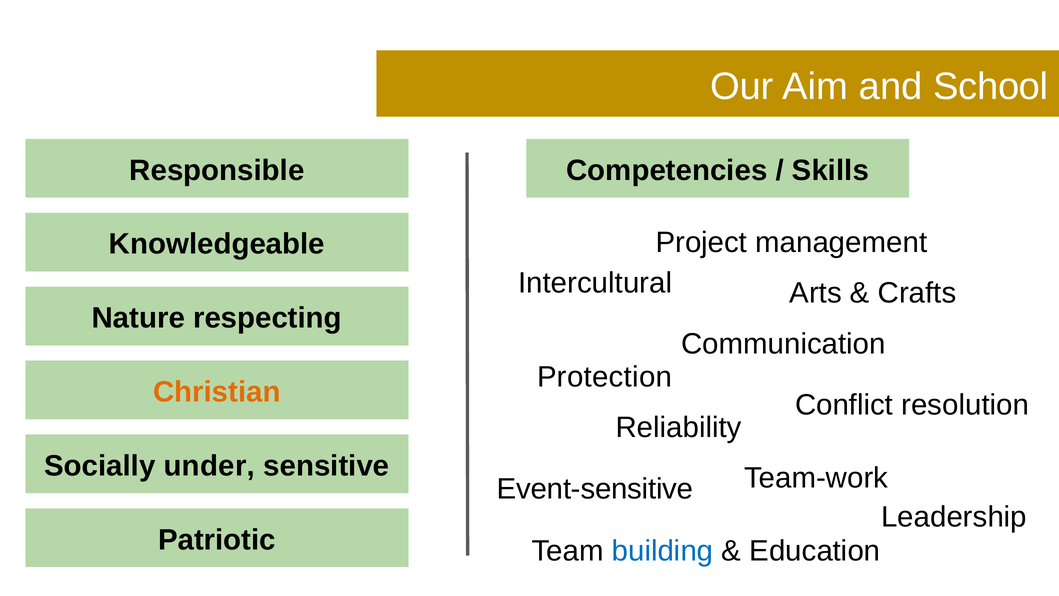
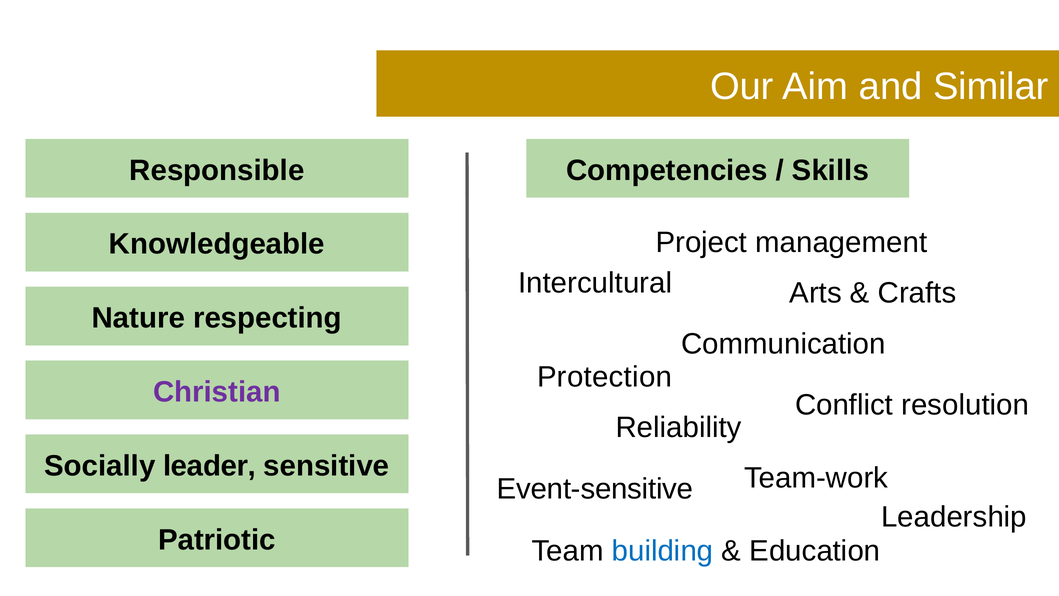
School: School -> Similar
Christian colour: orange -> purple
under: under -> leader
